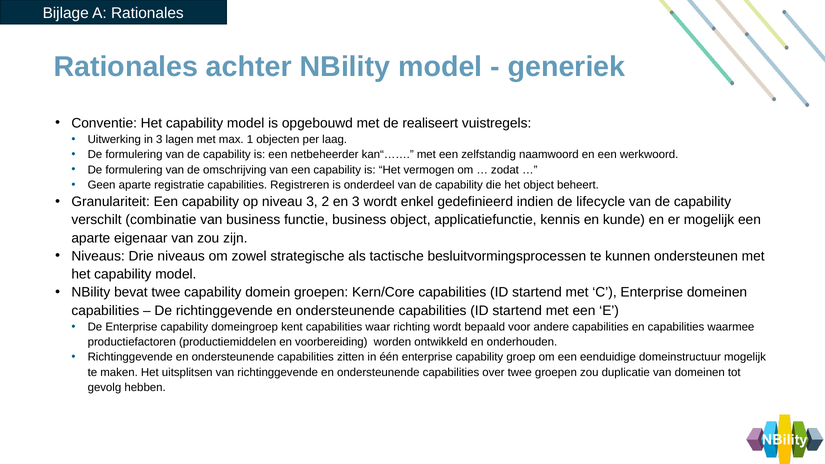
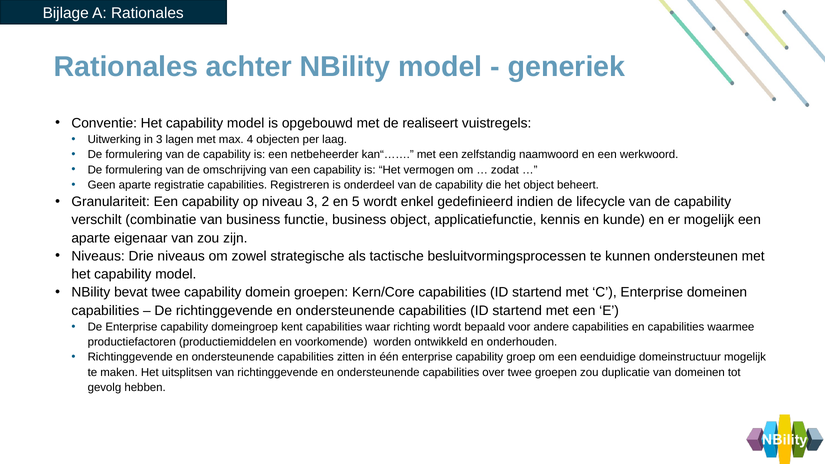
1: 1 -> 4
en 3: 3 -> 5
voorbereiding: voorbereiding -> voorkomende
